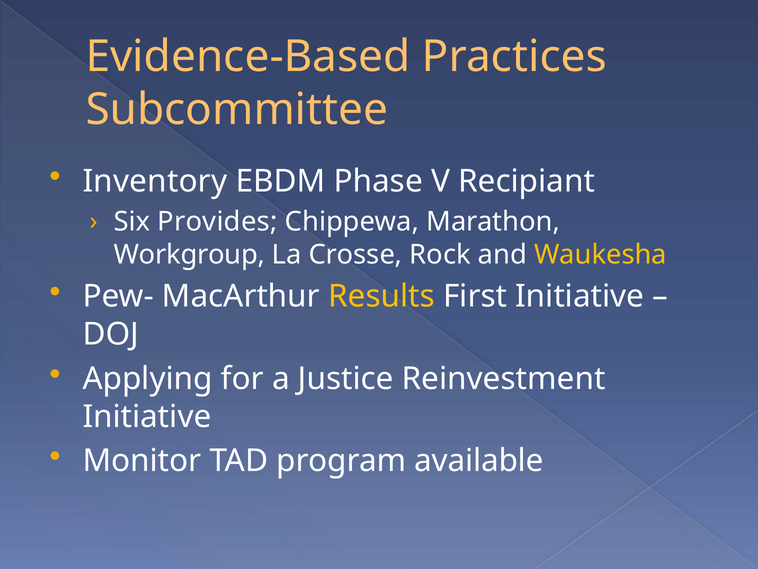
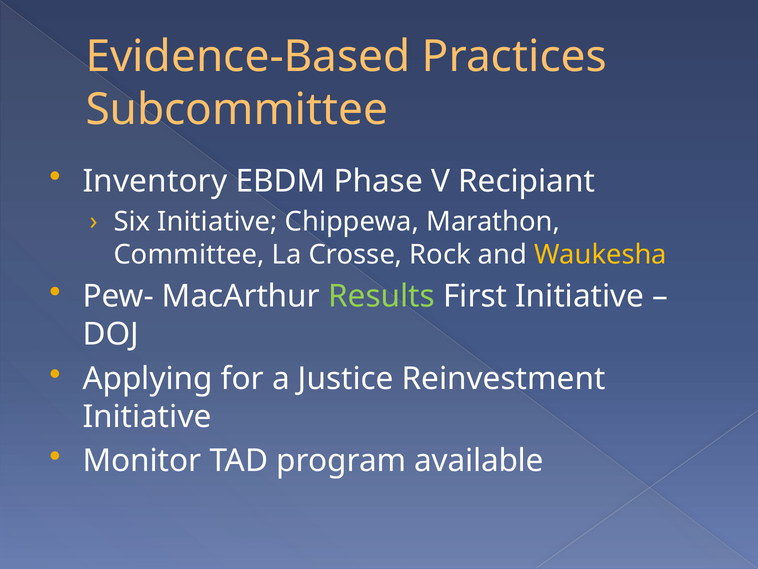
Six Provides: Provides -> Initiative
Workgroup: Workgroup -> Committee
Results colour: yellow -> light green
